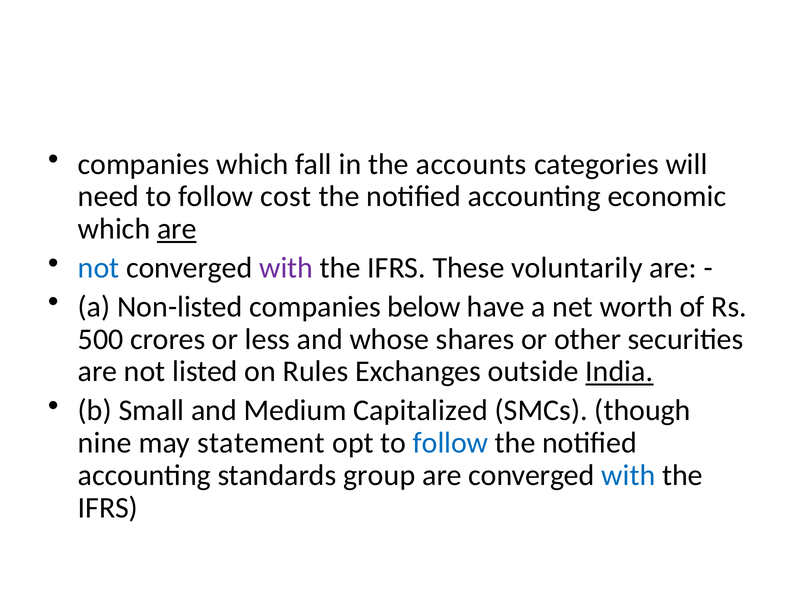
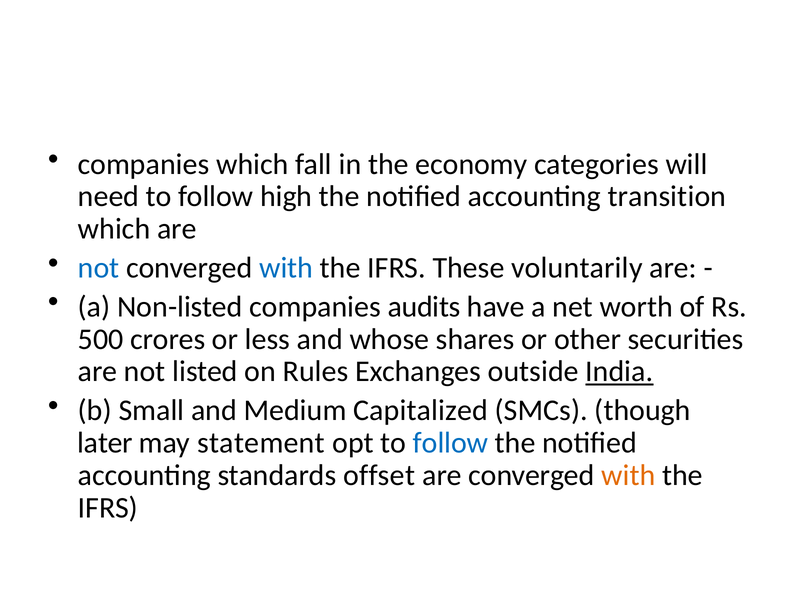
accounts: accounts -> economy
cost: cost -> high
economic: economic -> transition
are at (177, 229) underline: present -> none
with at (286, 267) colour: purple -> blue
below: below -> audits
nine: nine -> later
group: group -> offset
with at (628, 475) colour: blue -> orange
